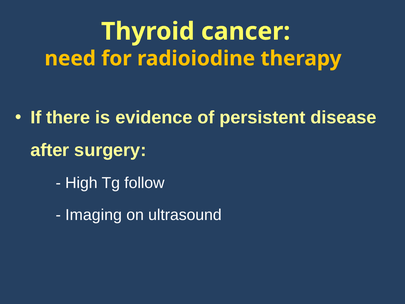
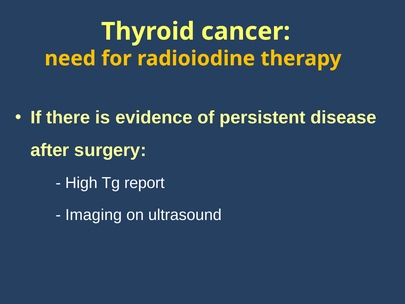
follow: follow -> report
